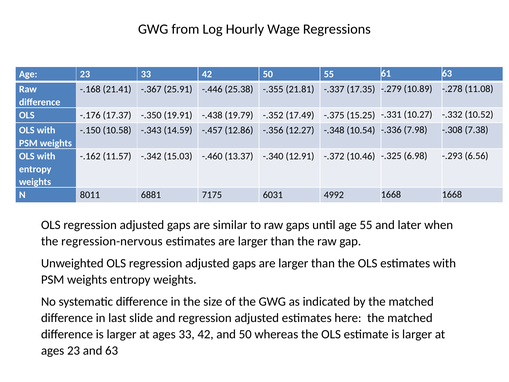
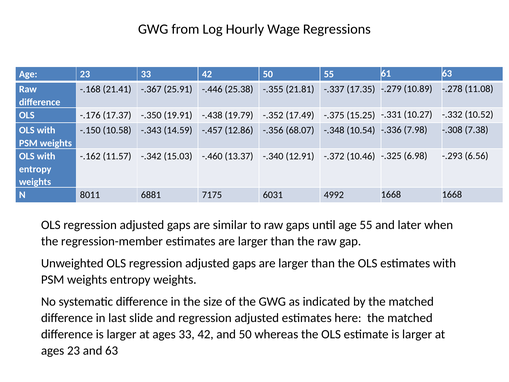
12.27: 12.27 -> 68.07
regression-nervous: regression-nervous -> regression-member
